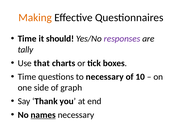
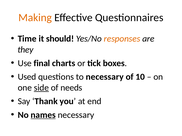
responses colour: purple -> orange
tally: tally -> they
that: that -> final
Time at (27, 77): Time -> Used
side underline: none -> present
graph: graph -> needs
